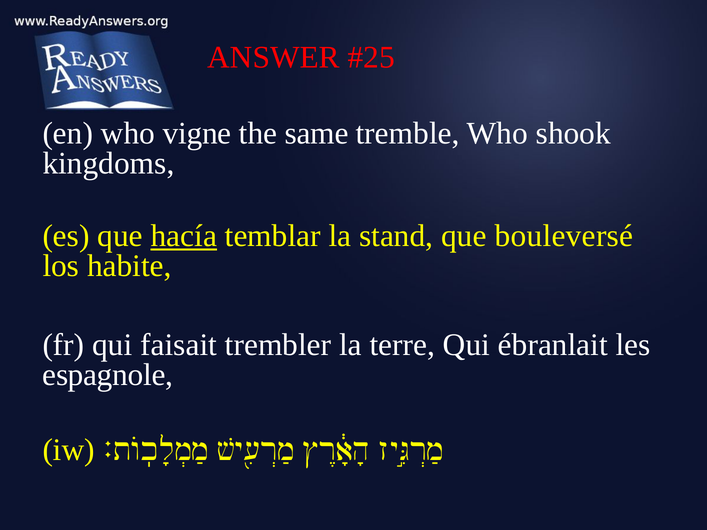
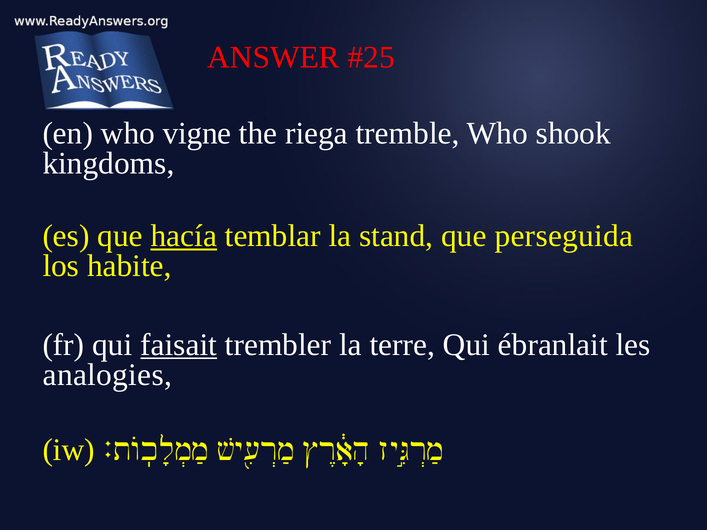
same: same -> riega
bouleversé: bouleversé -> perseguida
faisait underline: none -> present
espagnole: espagnole -> analogies
